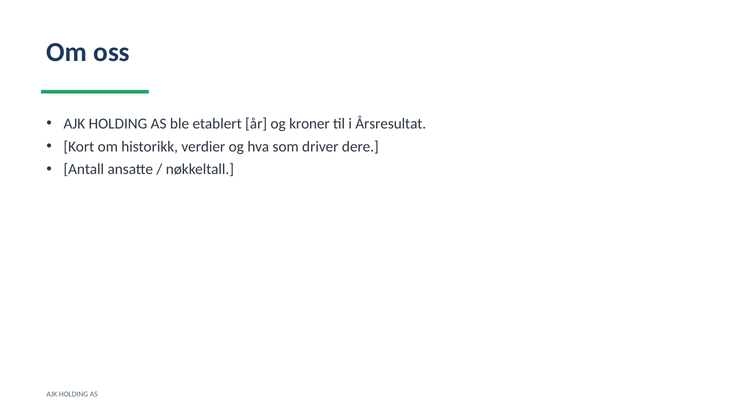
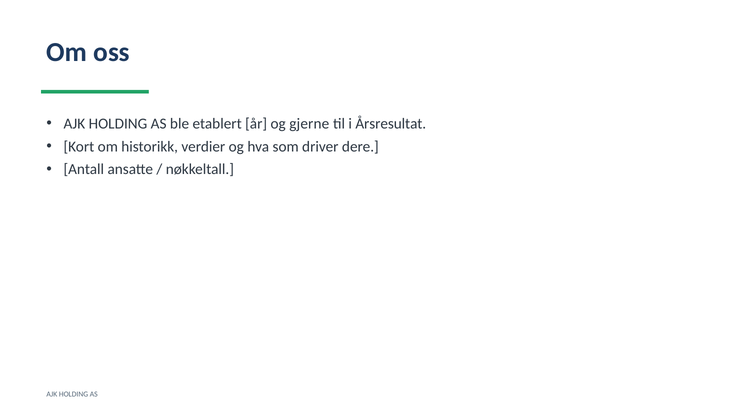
kroner: kroner -> gjerne
